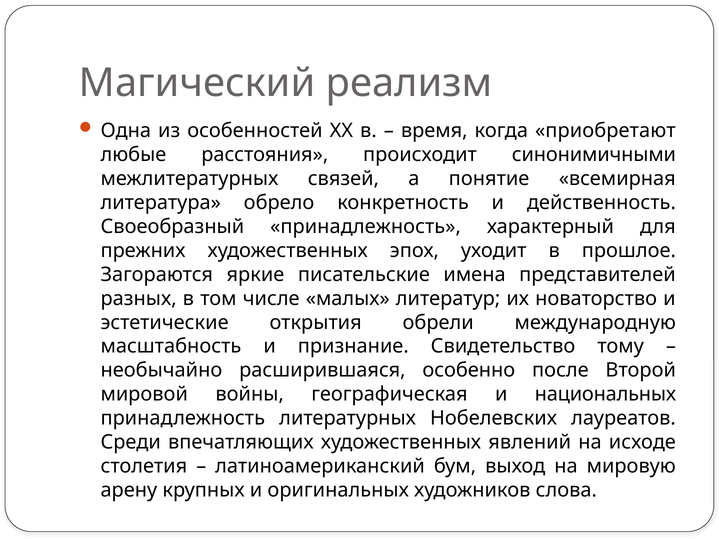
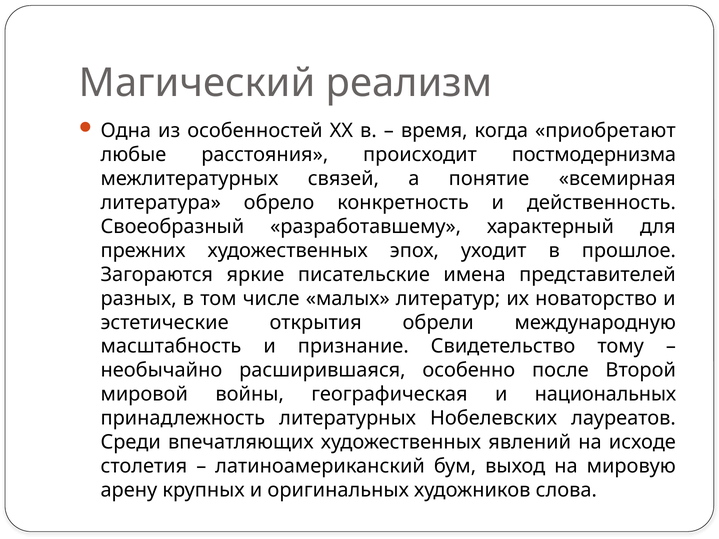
синонимичными: синонимичными -> постмодернизма
Своеобразный принадлежность: принадлежность -> разработавшему
